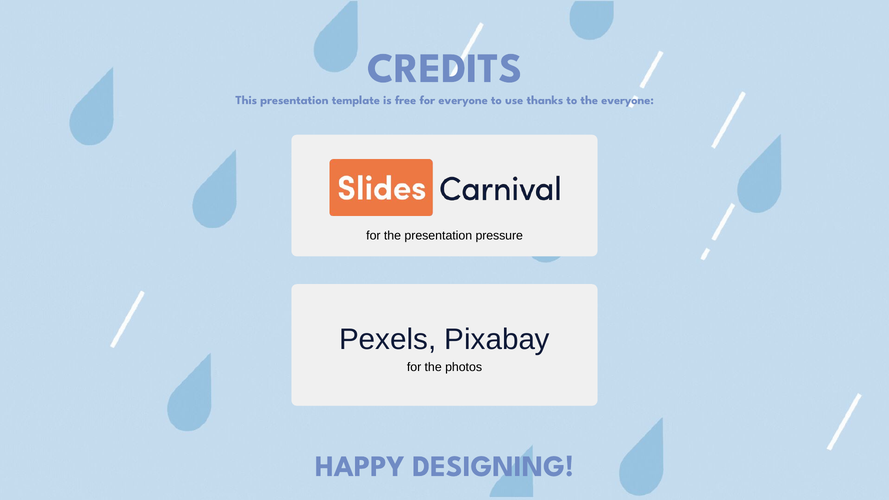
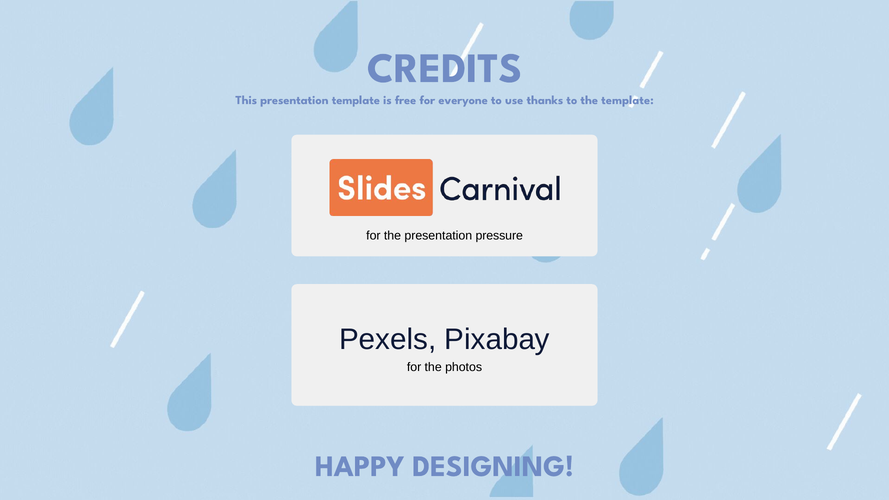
the everyone: everyone -> template
